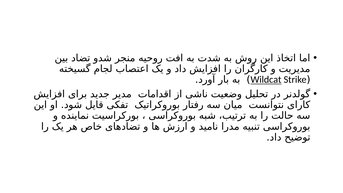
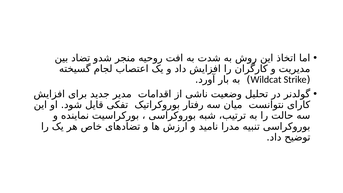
Wildcat underline: present -> none
